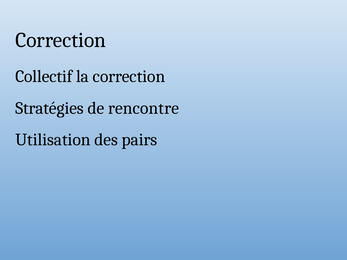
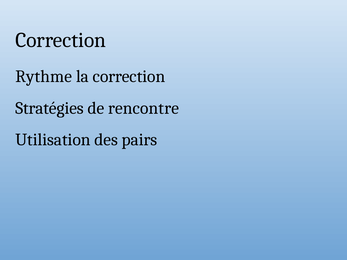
Collectif: Collectif -> Rythme
